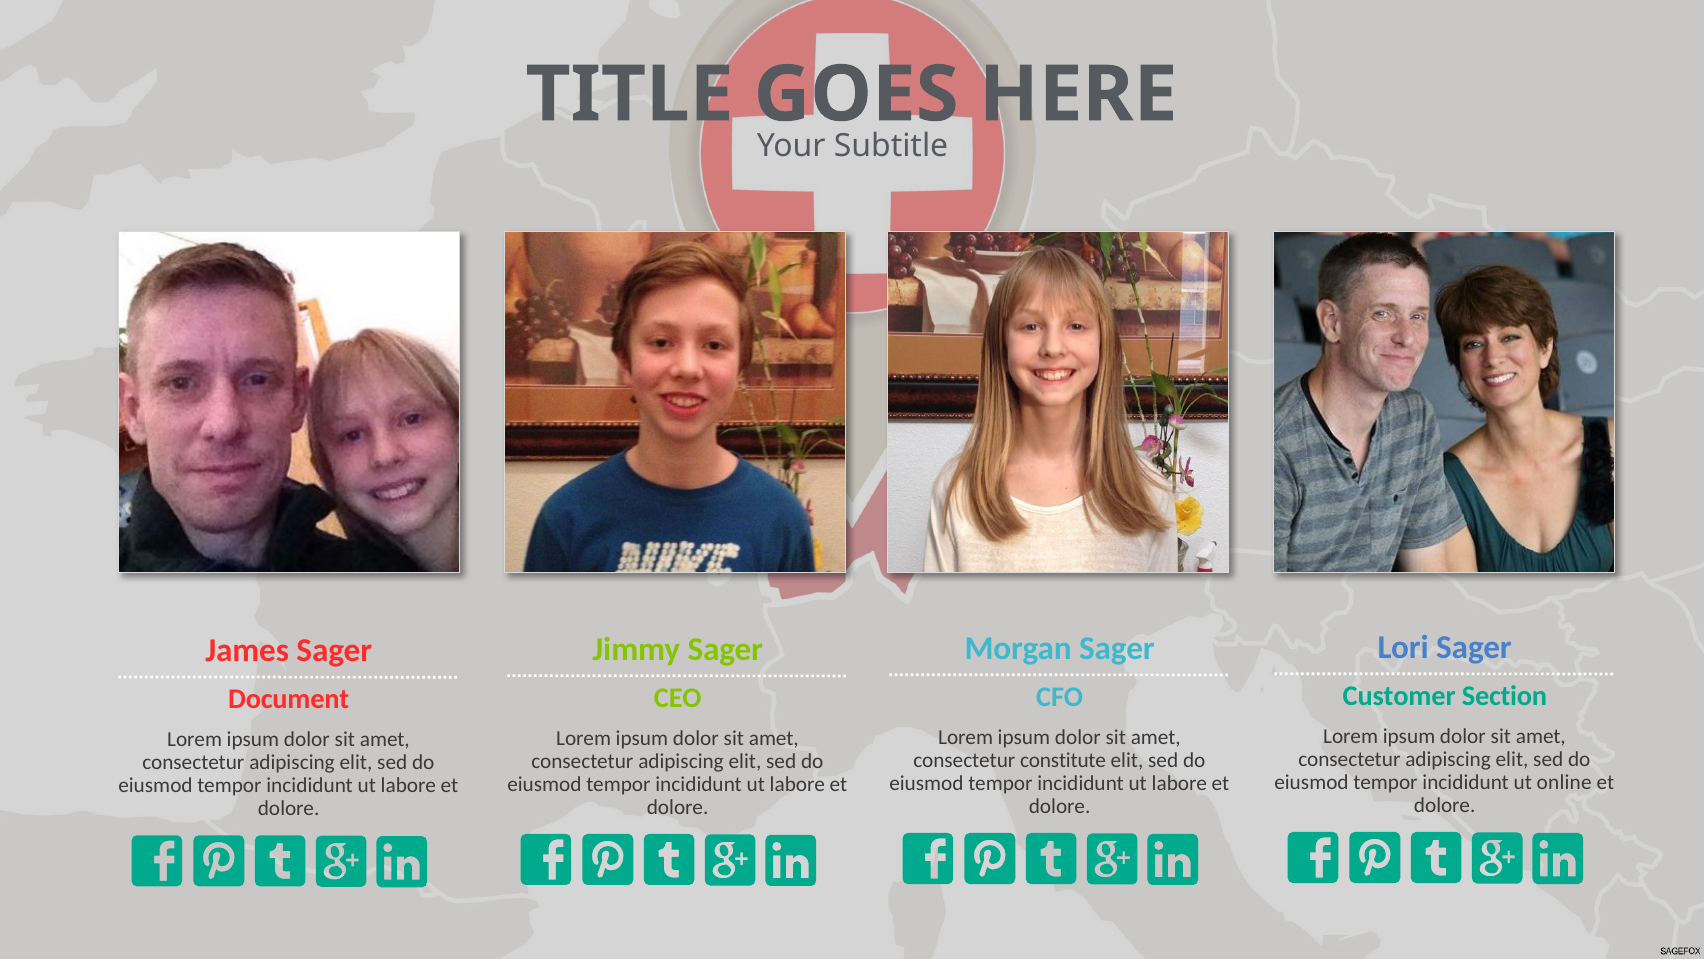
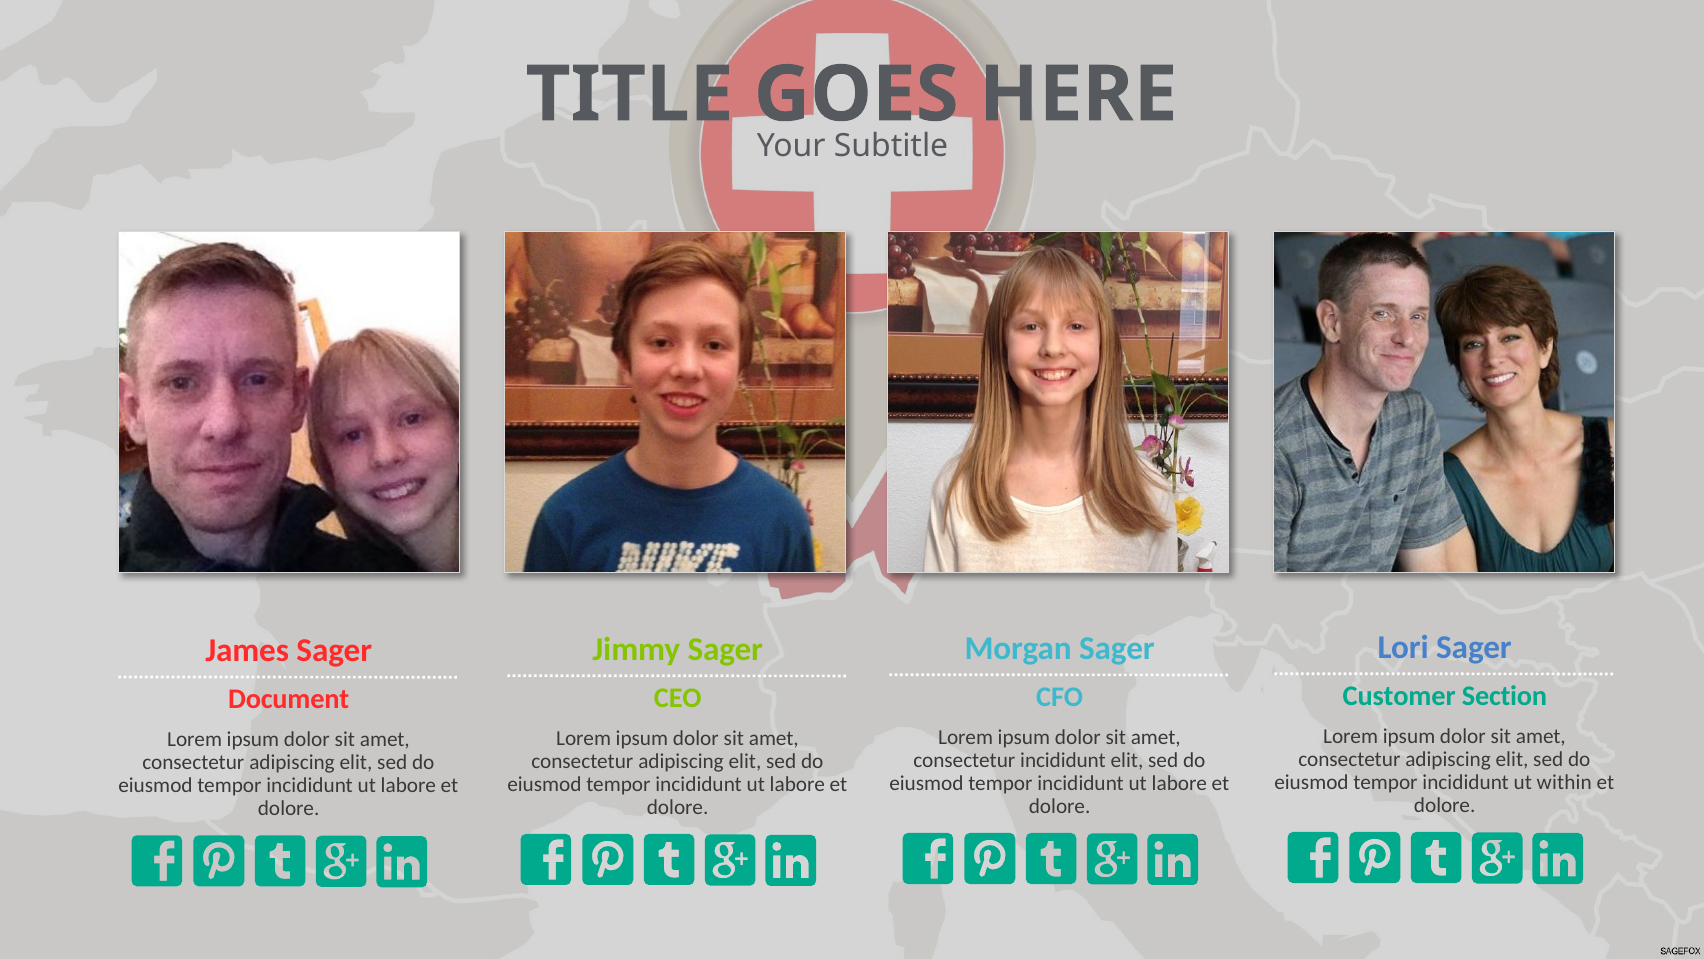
consectetur constitute: constitute -> incididunt
online: online -> within
